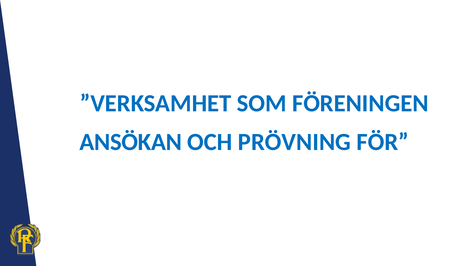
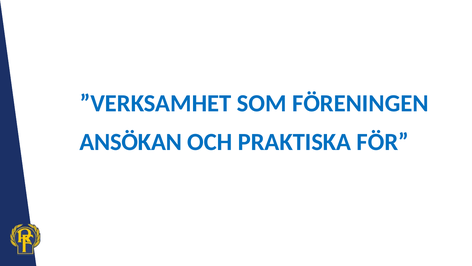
PRÖVNING: PRÖVNING -> PRAKTISKA
